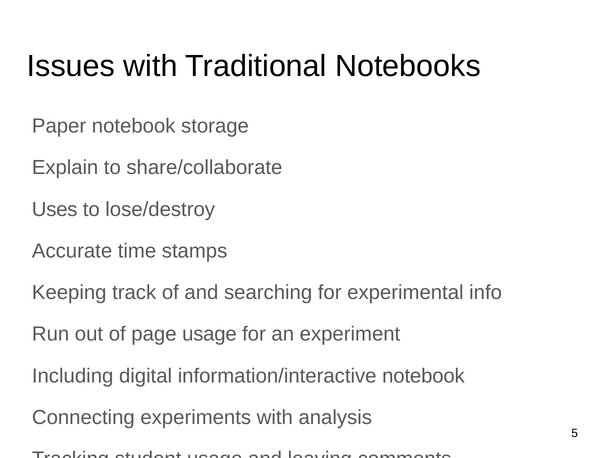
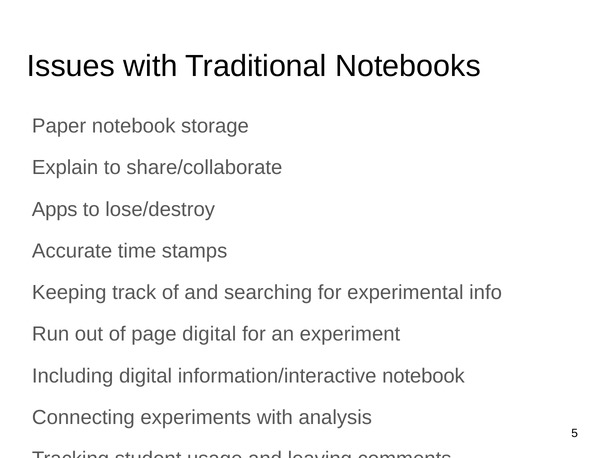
Uses: Uses -> Apps
page usage: usage -> digital
